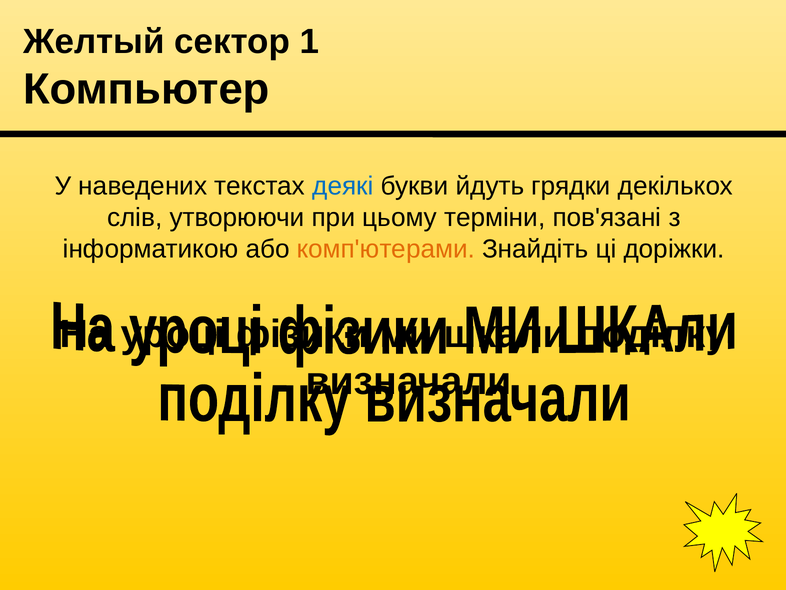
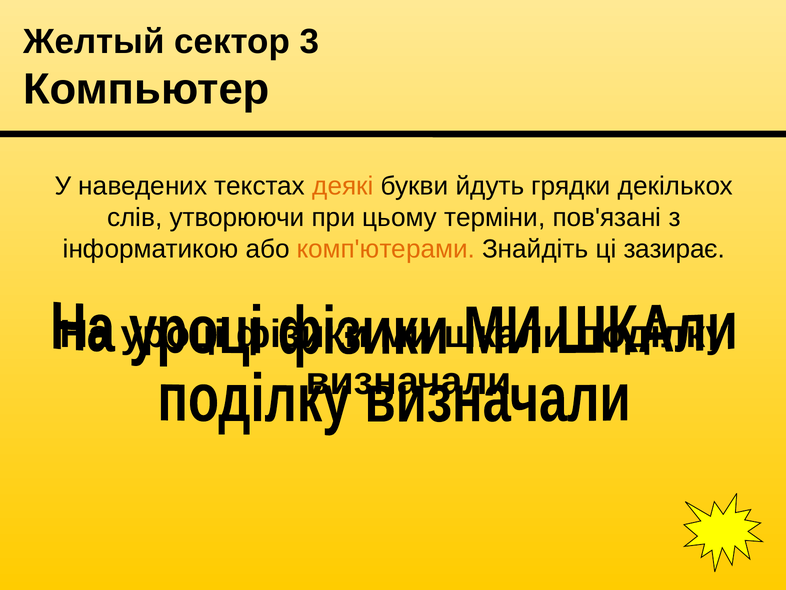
1: 1 -> 3
деякі colour: blue -> orange
доріжки: доріжки -> зазирає
